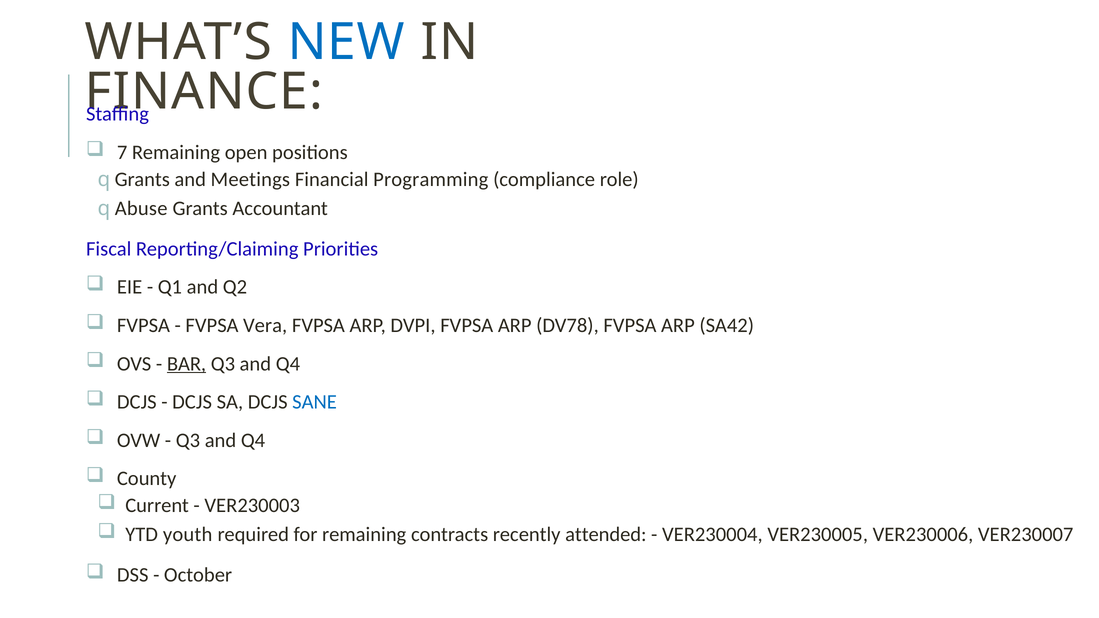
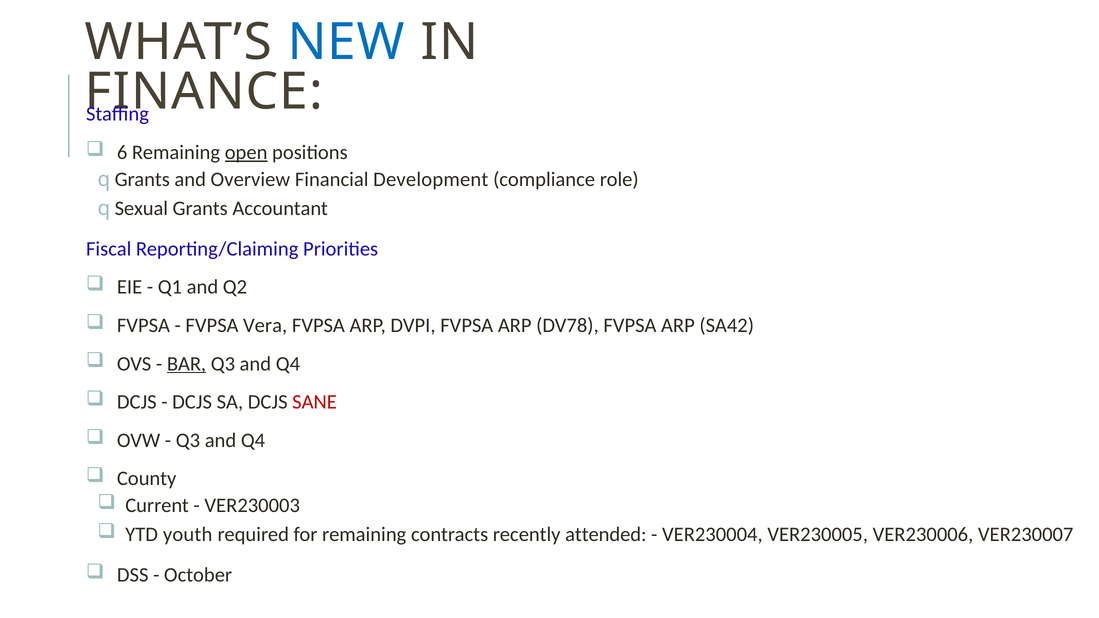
7: 7 -> 6
open underline: none -> present
Meetings: Meetings -> Overview
Programming: Programming -> Development
Abuse: Abuse -> Sexual
SANE colour: blue -> red
